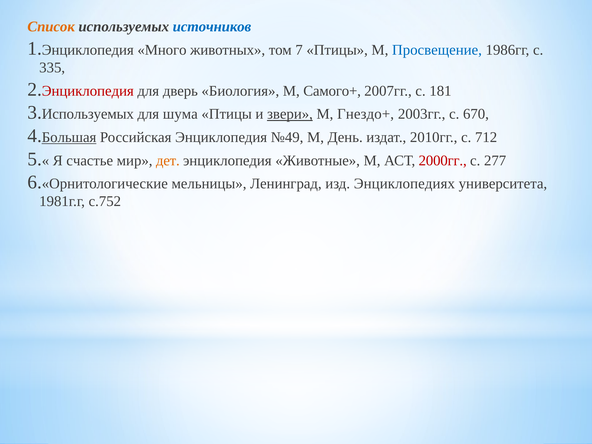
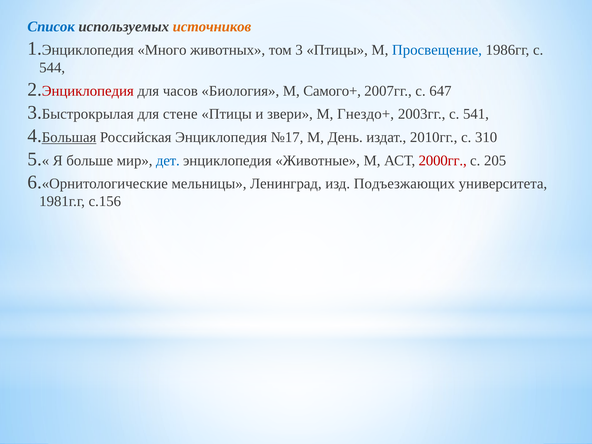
Список colour: orange -> blue
источников colour: blue -> orange
том 7: 7 -> 3
335: 335 -> 544
дверь: дверь -> часов
181: 181 -> 647
Используемых at (88, 114): Используемых -> Быстрокрылая
шума: шума -> стене
звери underline: present -> none
670: 670 -> 541
№49: №49 -> №17
712: 712 -> 310
счастье: счастье -> больше
дет colour: orange -> blue
277: 277 -> 205
Энциклопедиях: Энциклопедиях -> Подъезжающих
с.752: с.752 -> с.156
